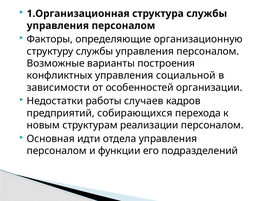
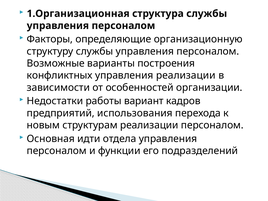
управления социальной: социальной -> реализации
случаев: случаев -> вариант
собирающихся: собирающихся -> использования
